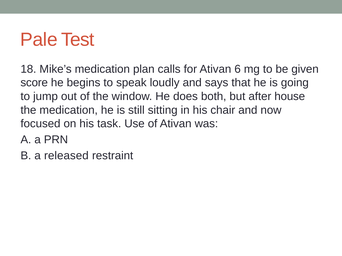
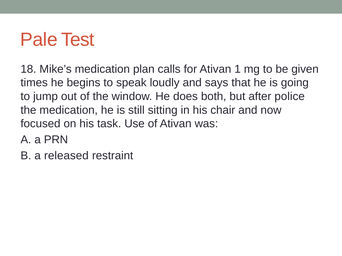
6: 6 -> 1
score: score -> times
house: house -> police
